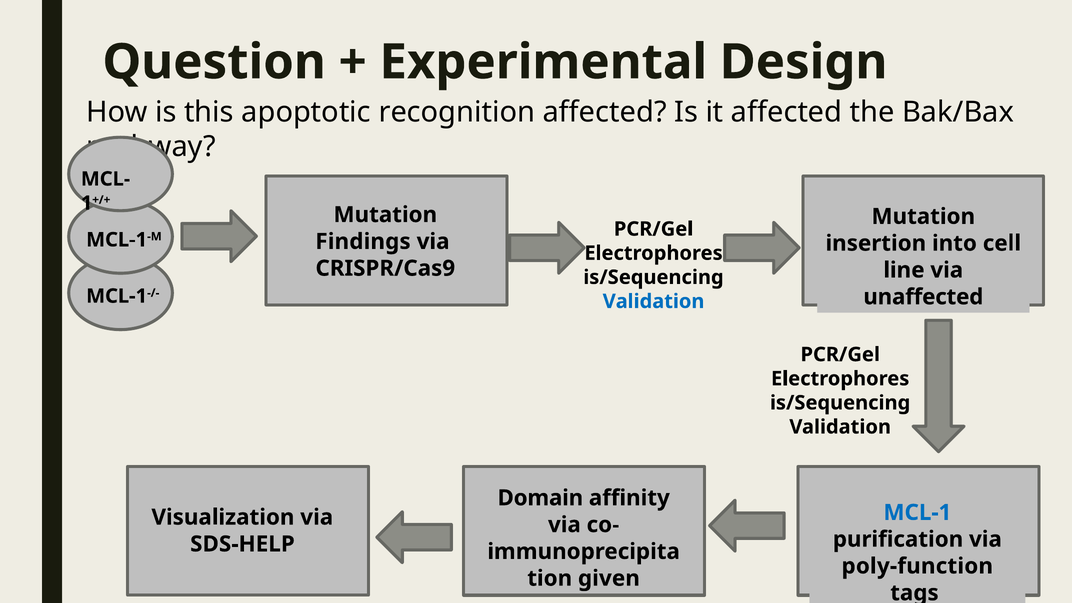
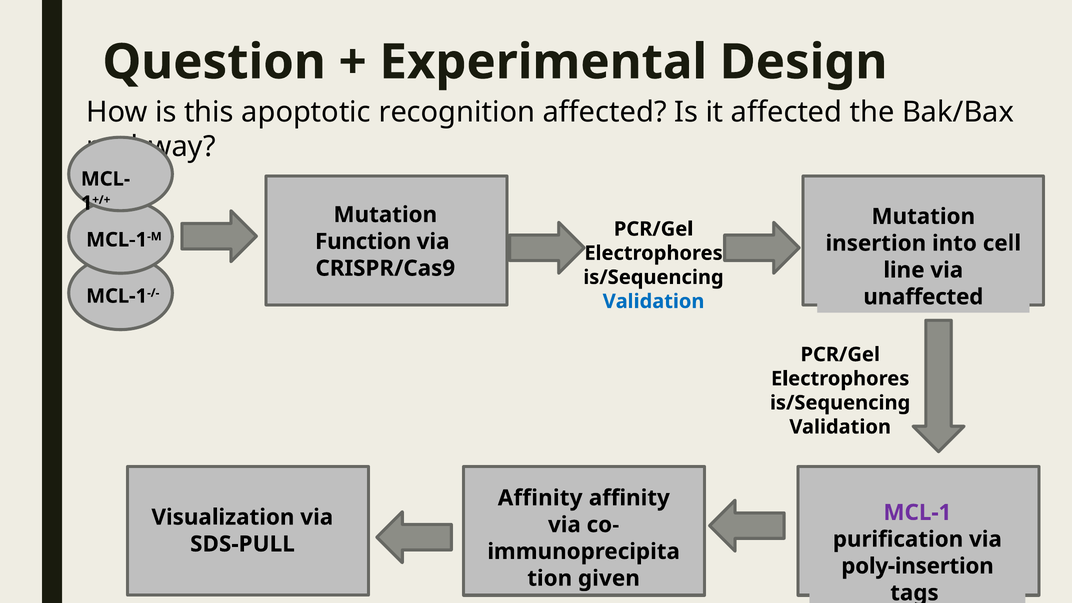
Findings: Findings -> Function
Domain at (540, 498): Domain -> Affinity
MCL-1 colour: blue -> purple
SDS-HELP: SDS-HELP -> SDS-PULL
poly-function: poly-function -> poly-insertion
